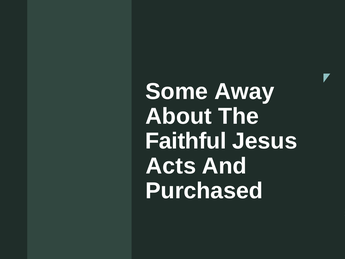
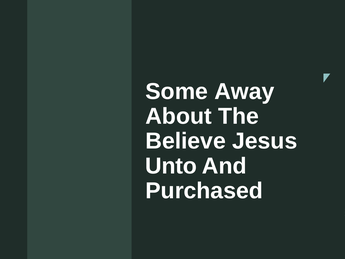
Faithful: Faithful -> Believe
Acts: Acts -> Unto
